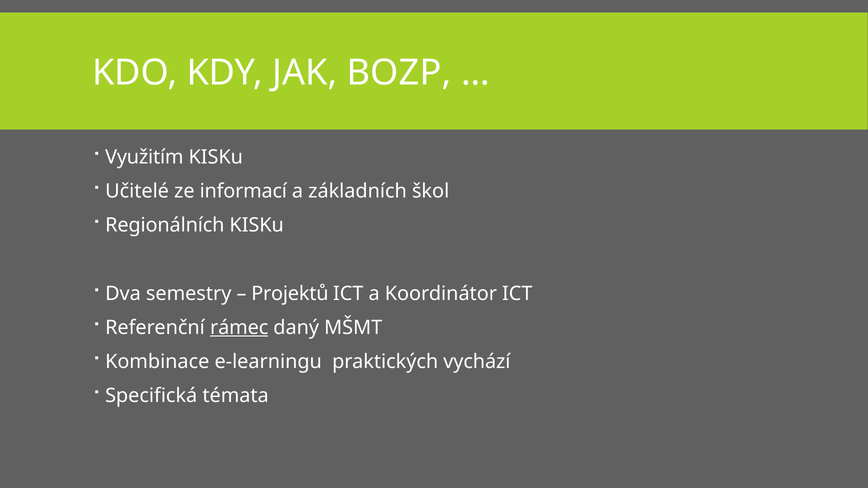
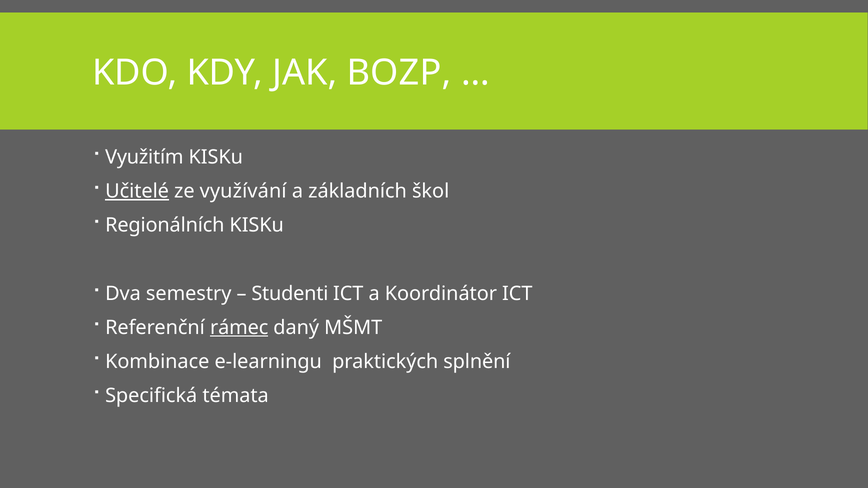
Učitelé underline: none -> present
informací: informací -> využívání
Projektů: Projektů -> Studenti
vychází: vychází -> splnění
